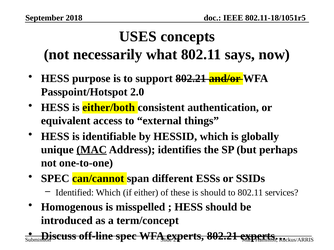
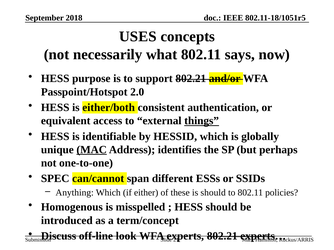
things underline: none -> present
Identified: Identified -> Anything
services: services -> policies
off-line spec: spec -> look
